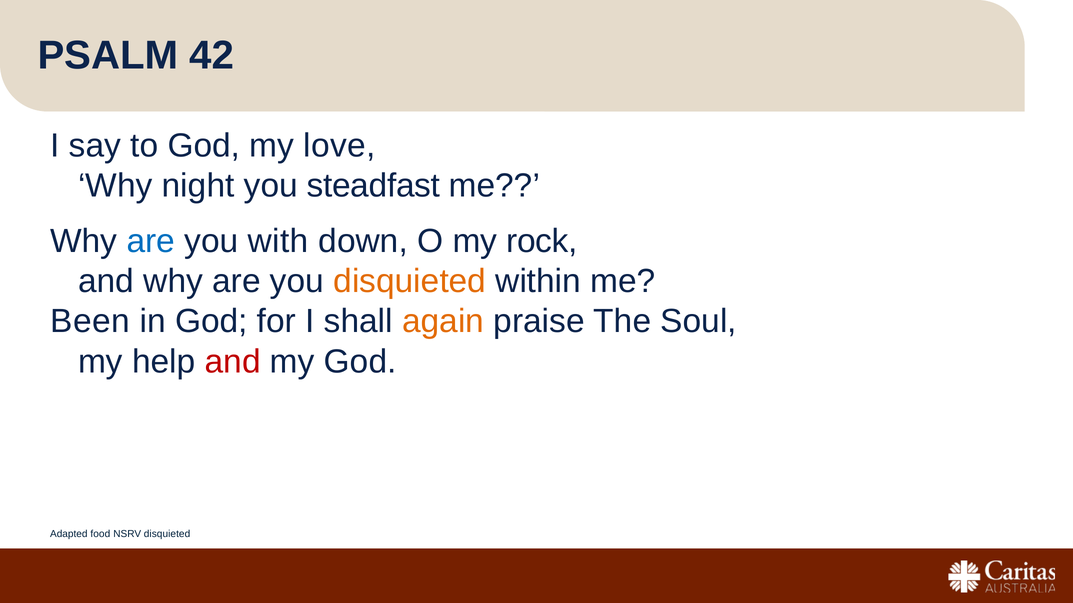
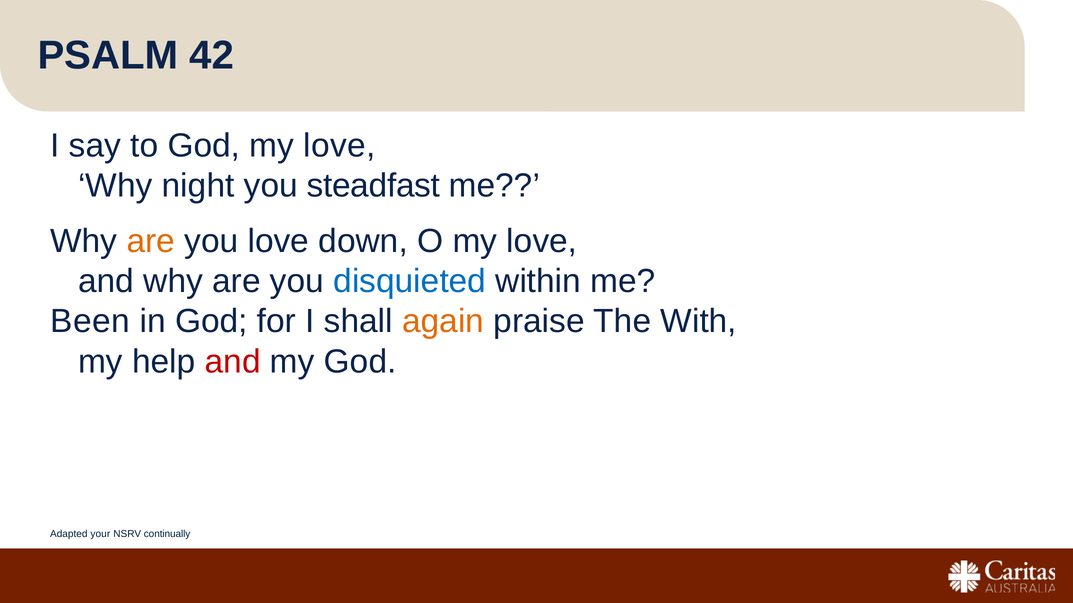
are at (151, 241) colour: blue -> orange
you with: with -> love
O my rock: rock -> love
disquieted at (410, 281) colour: orange -> blue
Soul: Soul -> With
food: food -> your
NSRV disquieted: disquieted -> continually
